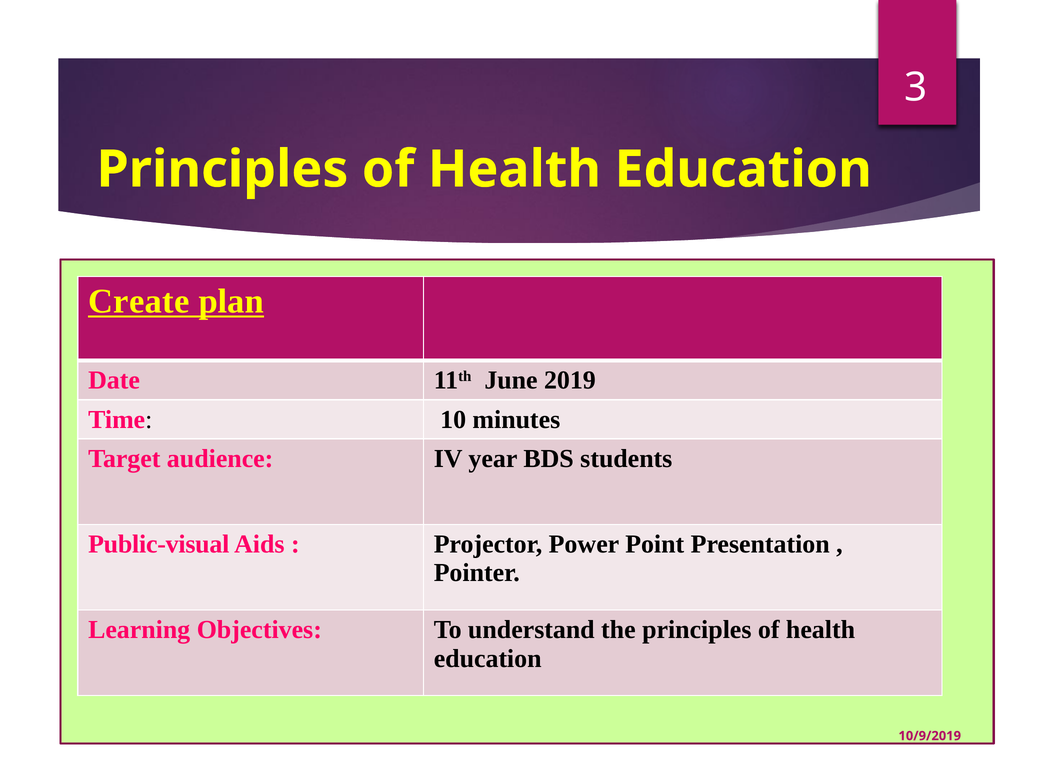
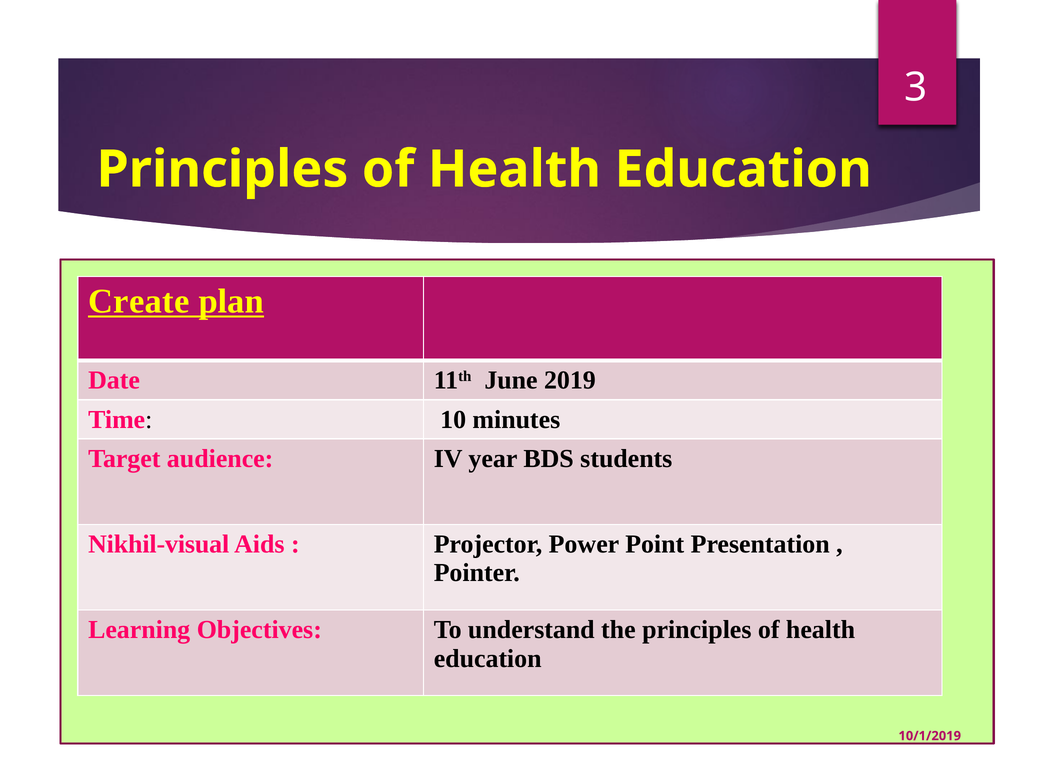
Public-visual: Public-visual -> Nikhil-visual
10/9/2019: 10/9/2019 -> 10/1/2019
